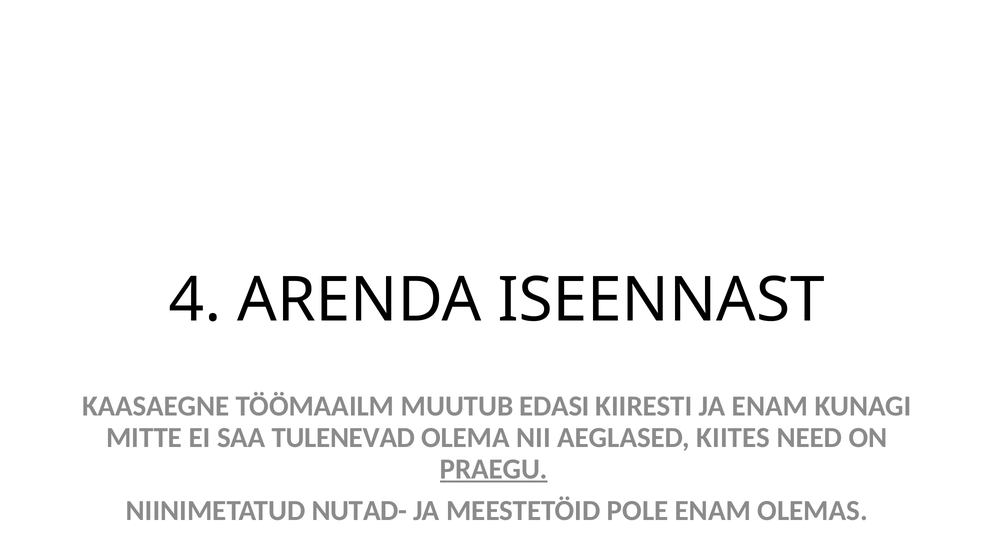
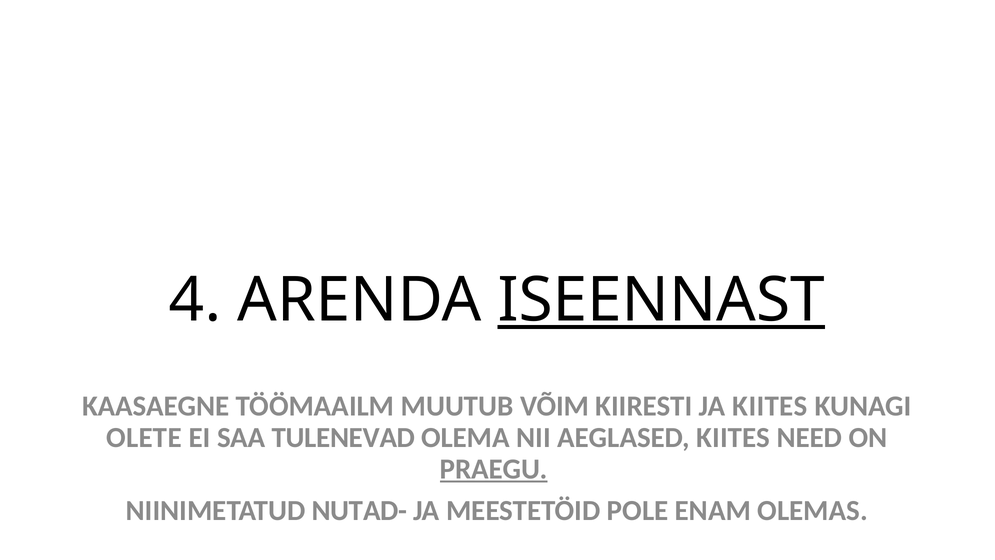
ISEENNAST underline: none -> present
EDASI: EDASI -> VÕIM
JA ENAM: ENAM -> KIITES
MITTE: MITTE -> OLETE
